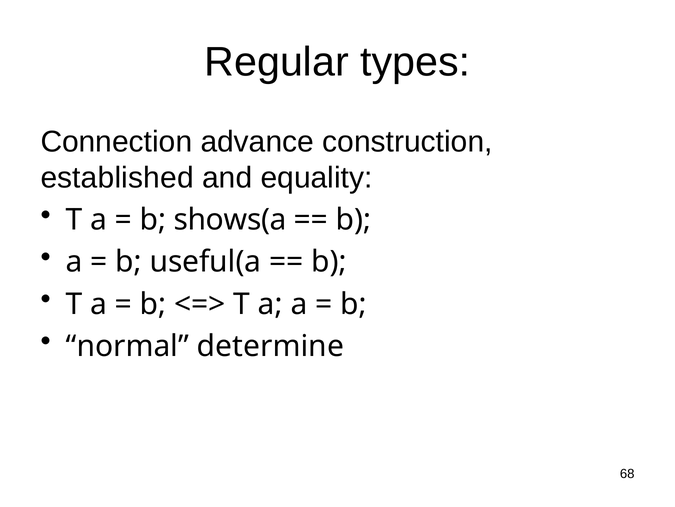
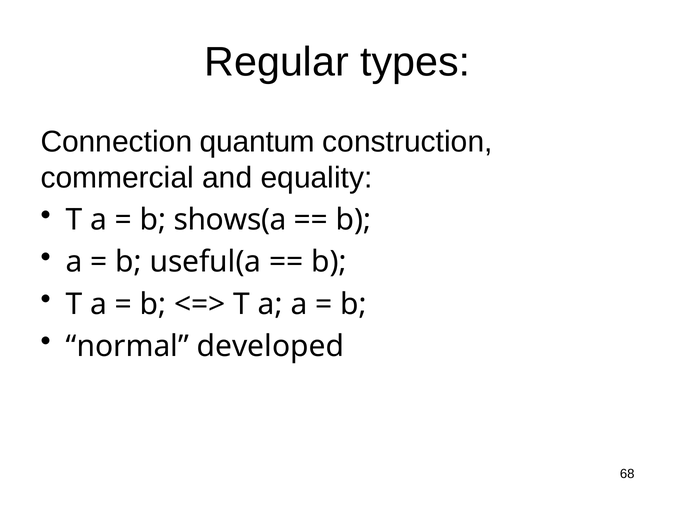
advance: advance -> quantum
established: established -> commercial
determine: determine -> developed
